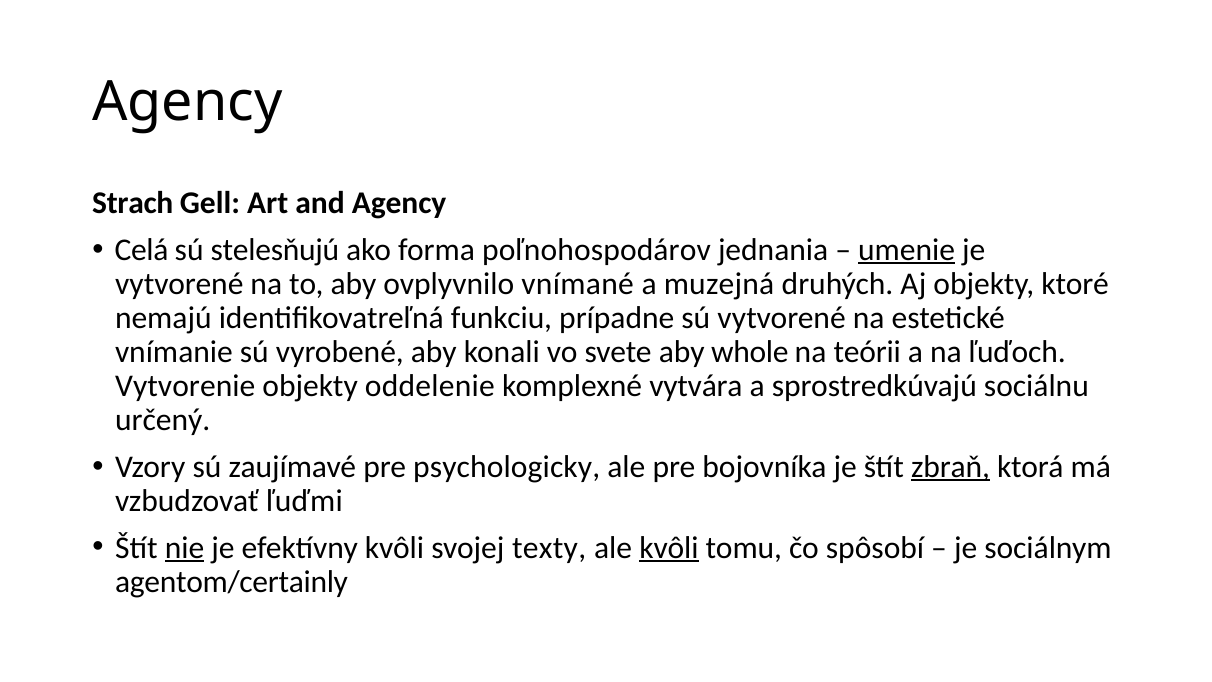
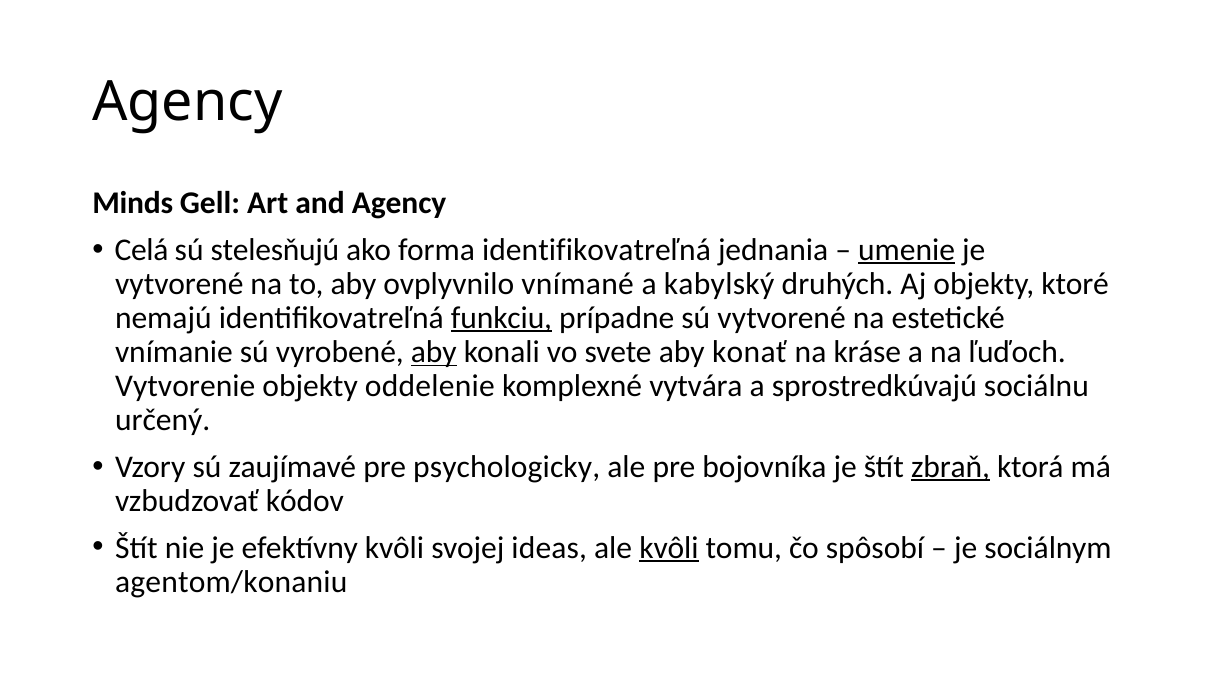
Strach: Strach -> Minds
forma poľnohospodárov: poľnohospodárov -> identifikovatreľná
muzejná: muzejná -> kabylský
funkciu underline: none -> present
aby at (434, 352) underline: none -> present
whole: whole -> konať
teórii: teórii -> kráse
ľuďmi: ľuďmi -> kódov
nie underline: present -> none
texty: texty -> ideas
agentom/certainly: agentom/certainly -> agentom/konaniu
